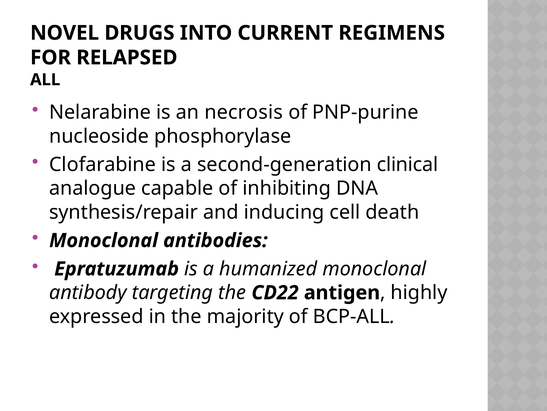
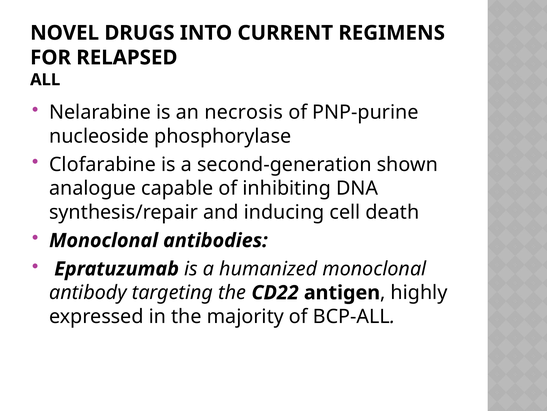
clinical: clinical -> shown
